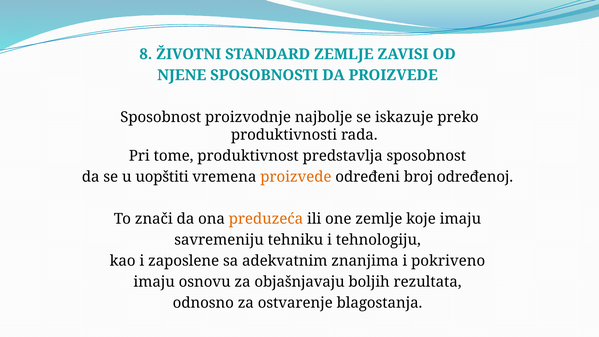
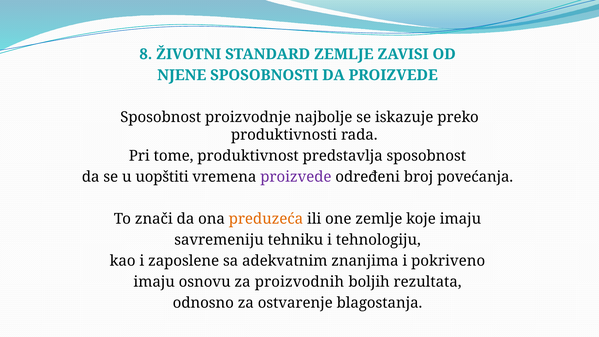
proizvede at (296, 177) colour: orange -> purple
određenoj: određenoj -> povećanja
objašnjavaju: objašnjavaju -> proizvodnih
